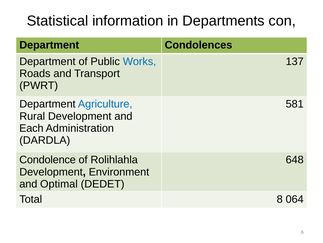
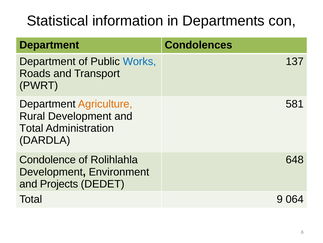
Agriculture colour: blue -> orange
Each at (31, 128): Each -> Total
Optimal: Optimal -> Projects
8: 8 -> 9
